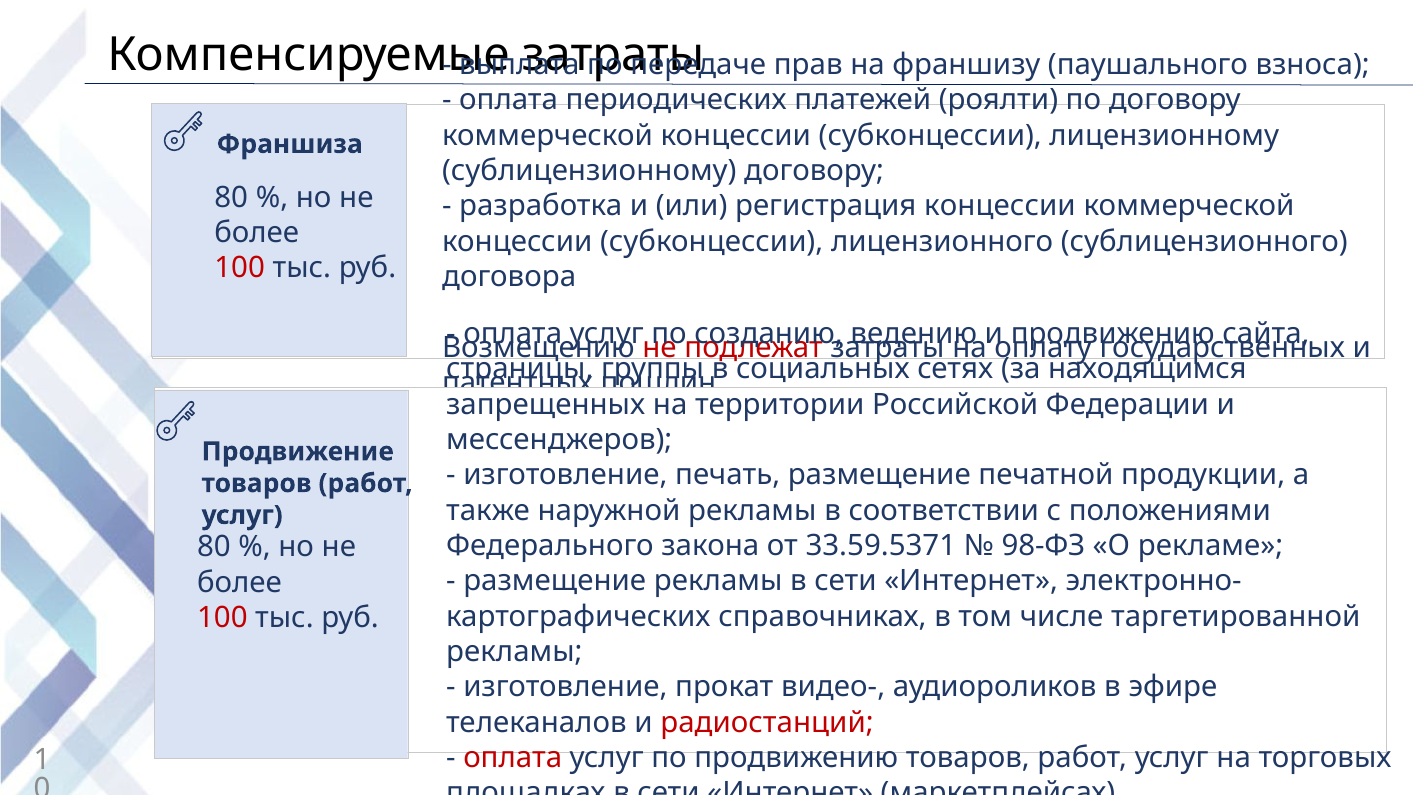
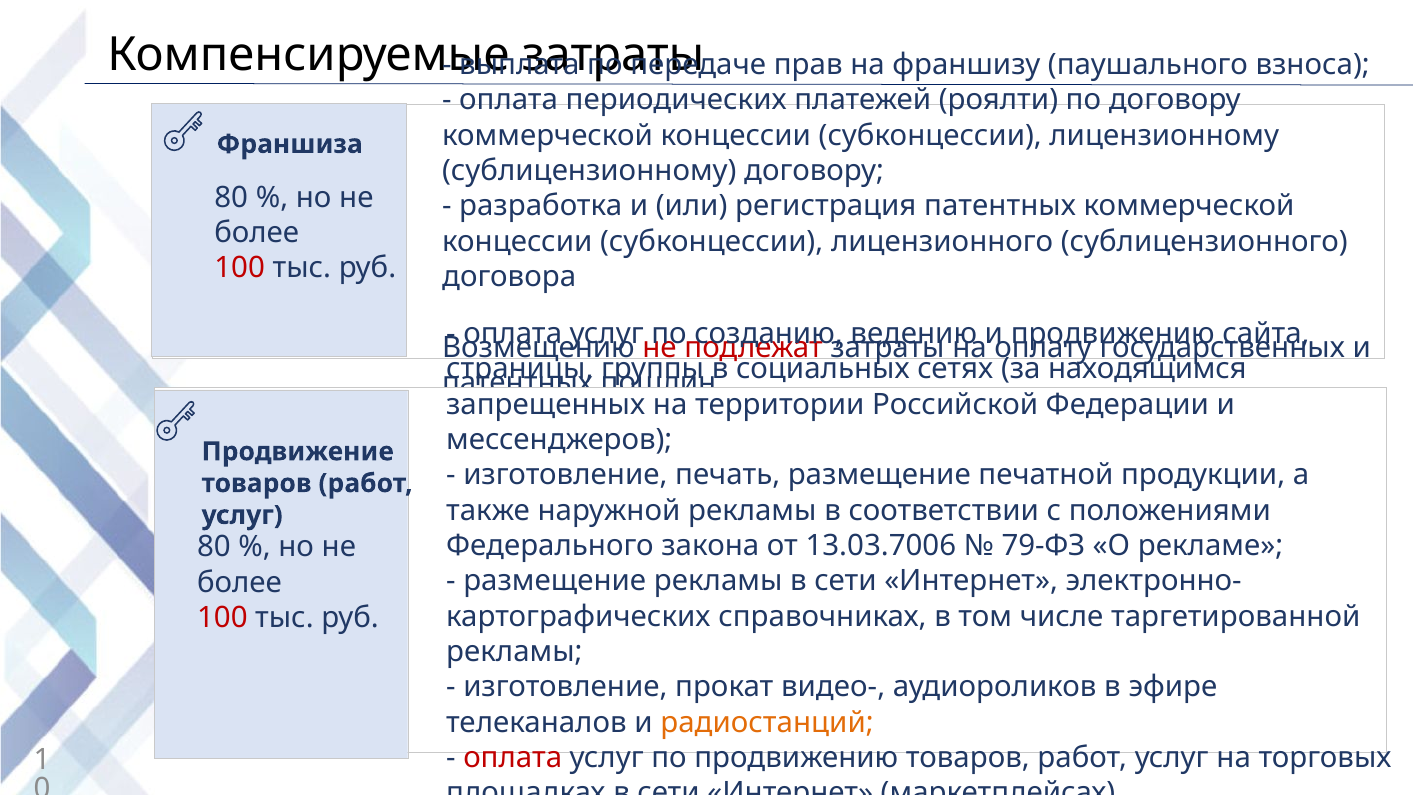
регистрация концессии: концессии -> патентных
33.59.5371: 33.59.5371 -> 13.03.7006
98-ФЗ: 98-ФЗ -> 79-ФЗ
радиостанций colour: red -> orange
